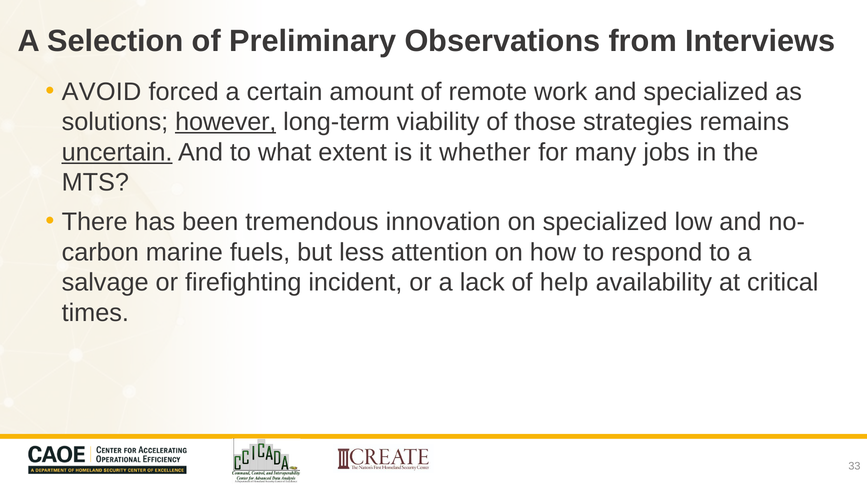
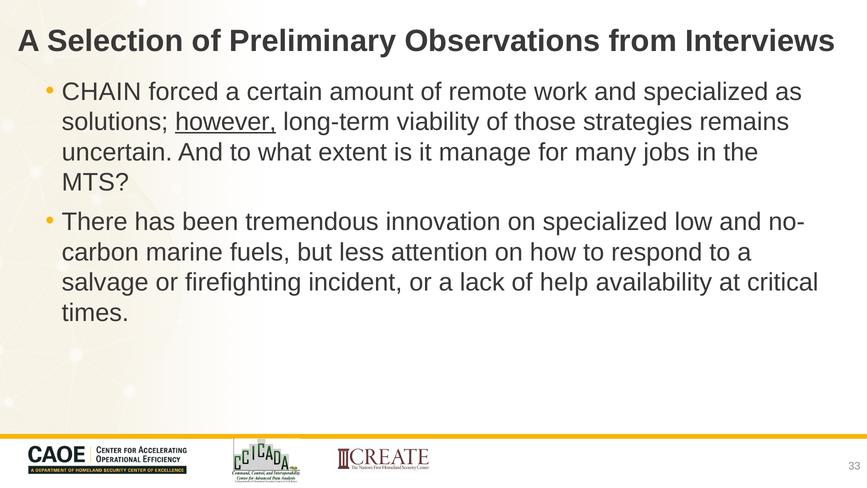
AVOID: AVOID -> CHAIN
uncertain underline: present -> none
whether: whether -> manage
